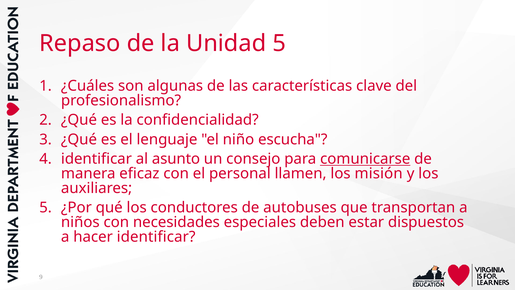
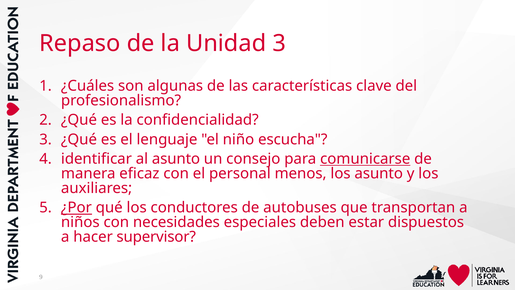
Unidad 5: 5 -> 3
llamen: llamen -> menos
los misión: misión -> asunto
¿Por underline: none -> present
hacer identificar: identificar -> supervisor
